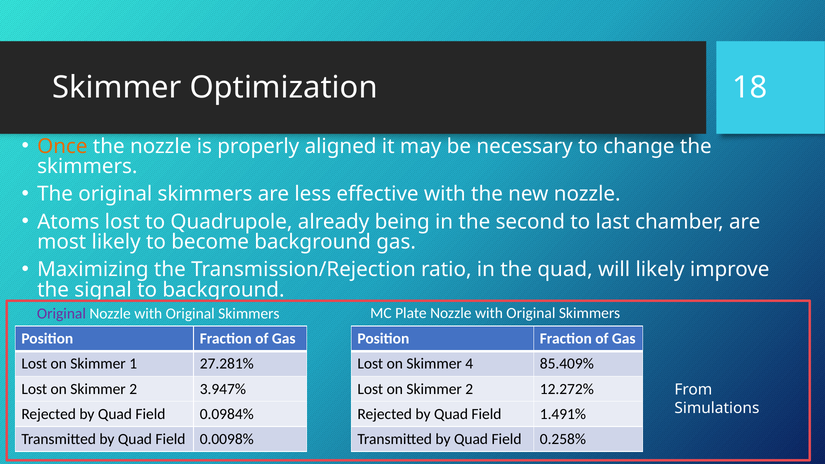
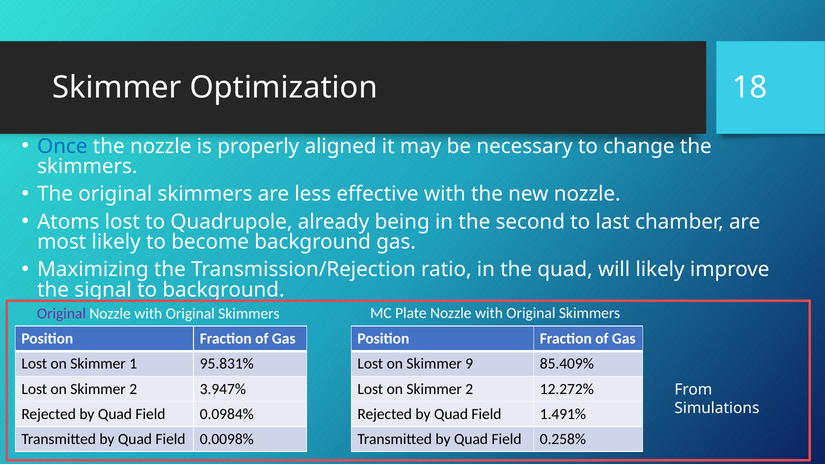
Once colour: orange -> blue
27.281%: 27.281% -> 95.831%
4: 4 -> 9
